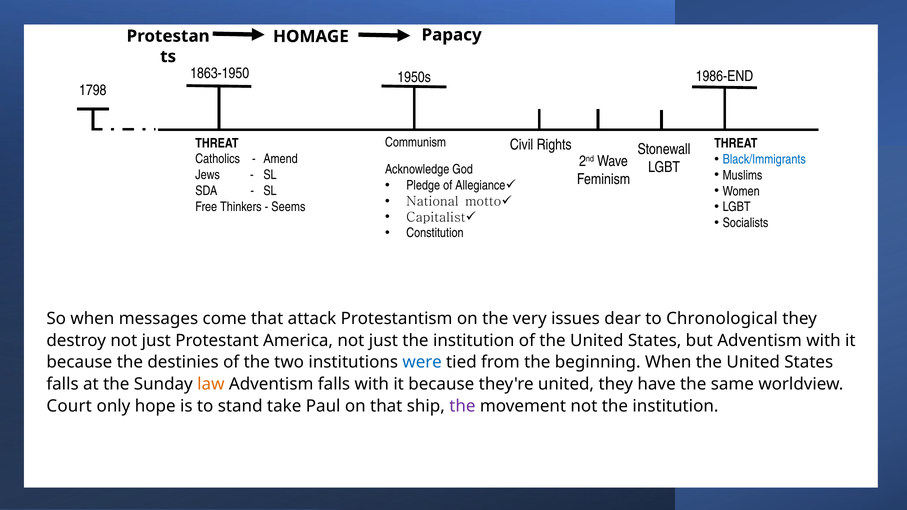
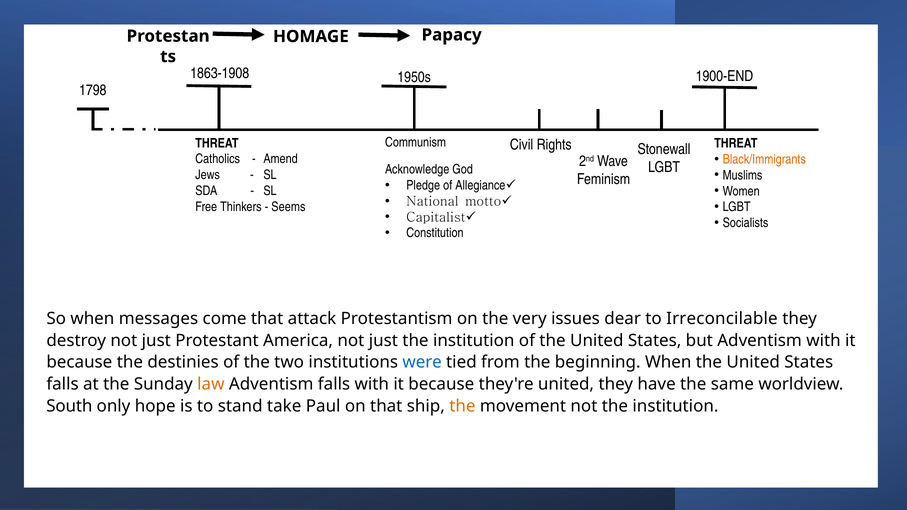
1863-1950: 1863-1950 -> 1863-1908
1986-END: 1986-END -> 1900-END
Black/Immigrants colour: blue -> orange
Chronological: Chronological -> Irreconcilable
Court: Court -> South
the at (462, 406) colour: purple -> orange
